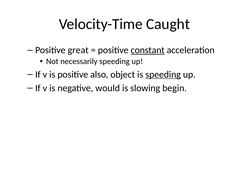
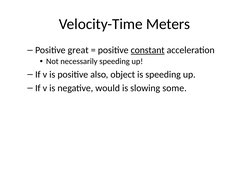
Caught: Caught -> Meters
speeding at (163, 74) underline: present -> none
begin: begin -> some
